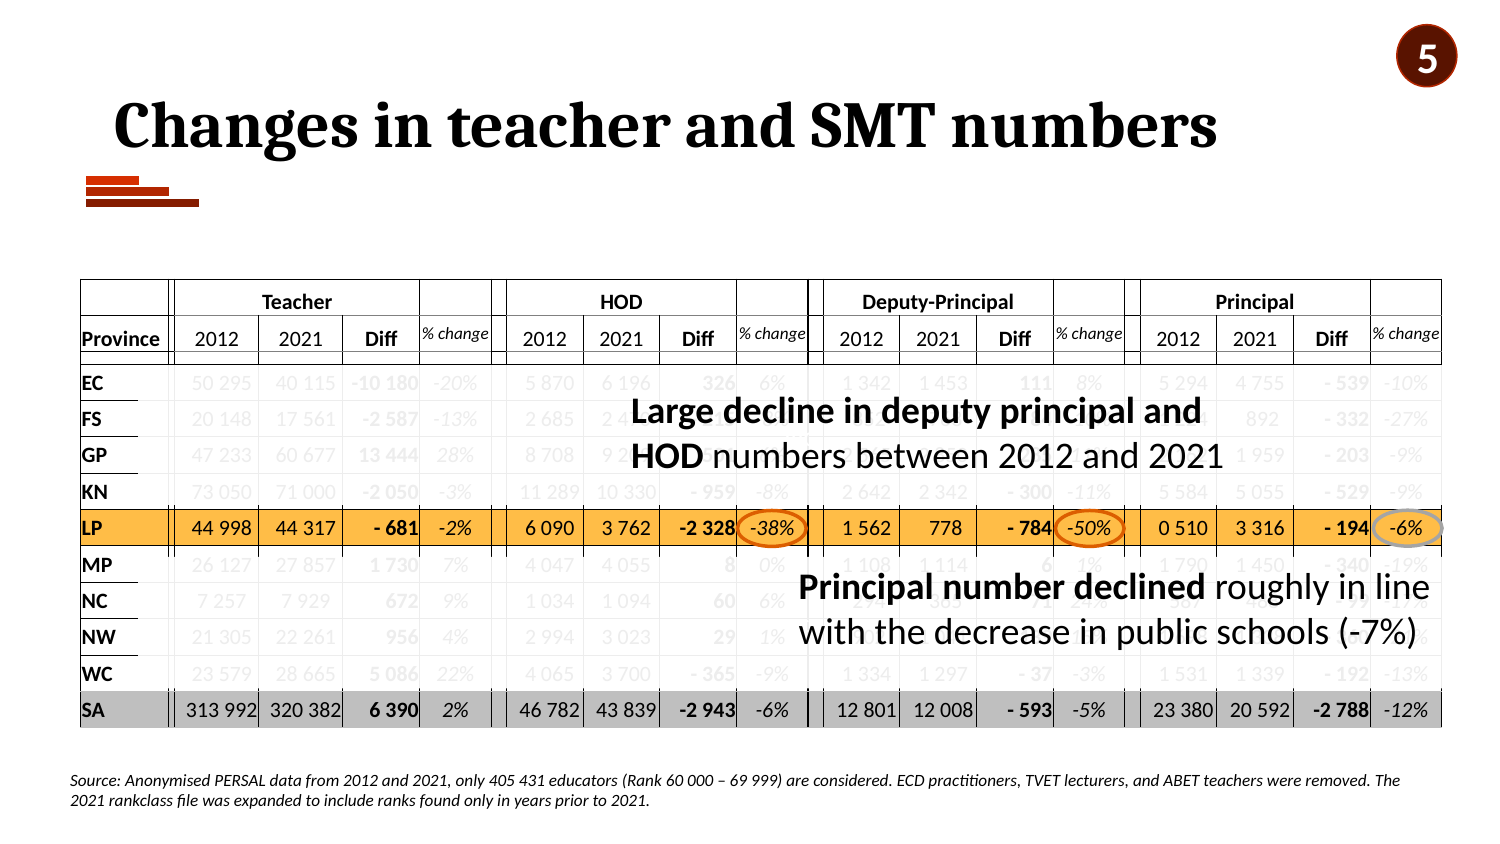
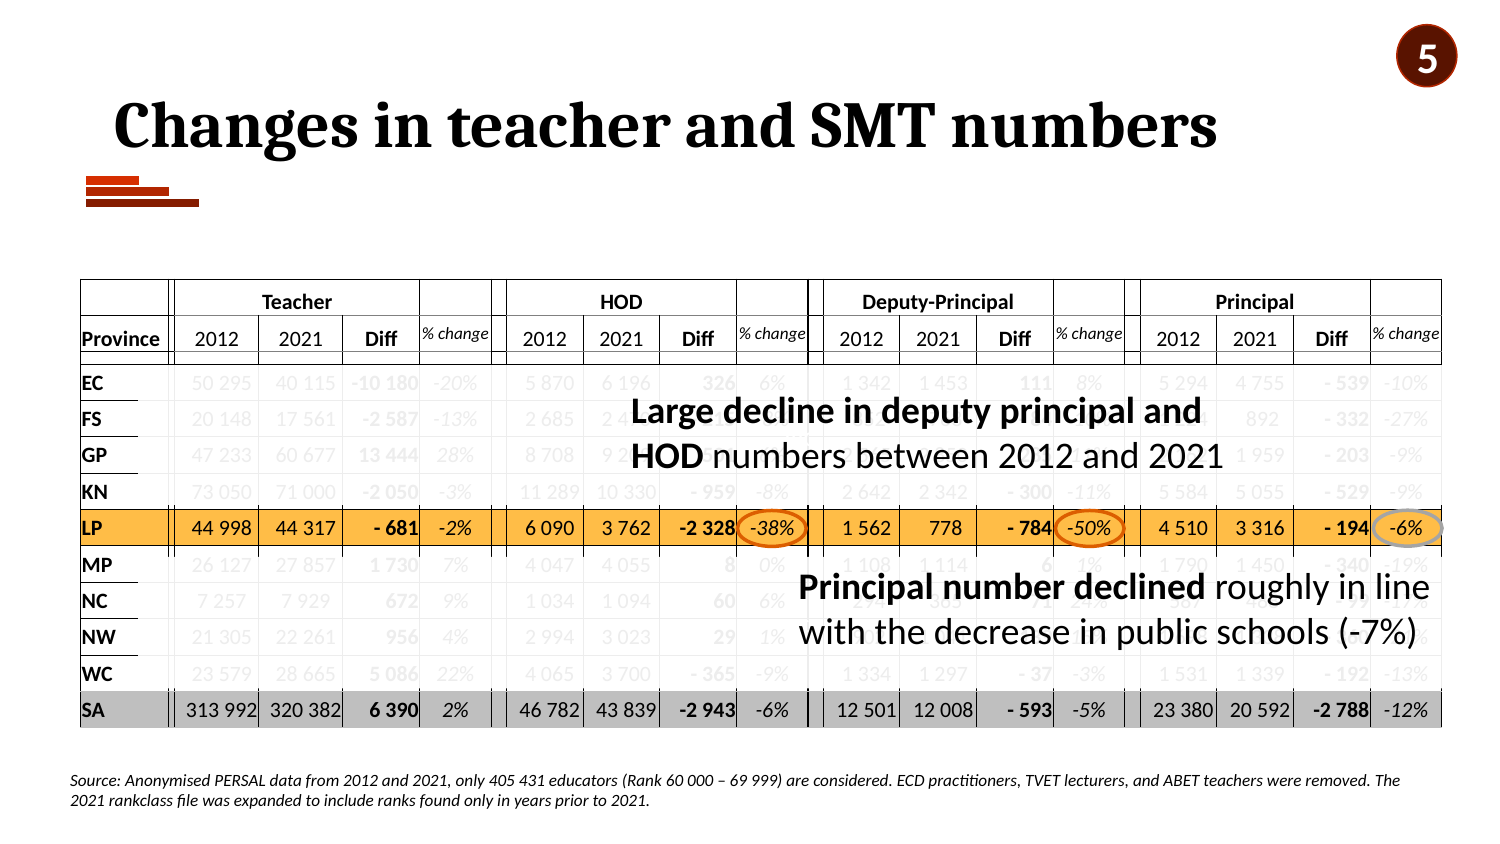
-50% 0: 0 -> 4
12 801: 801 -> 501
